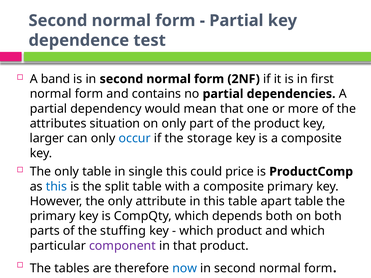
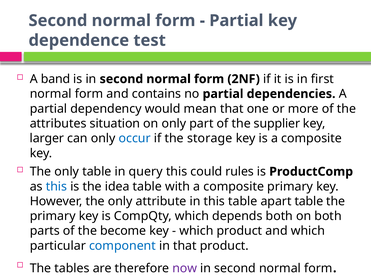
the product: product -> supplier
single: single -> query
price: price -> rules
split: split -> idea
stuffing: stuffing -> become
component colour: purple -> blue
now colour: blue -> purple
